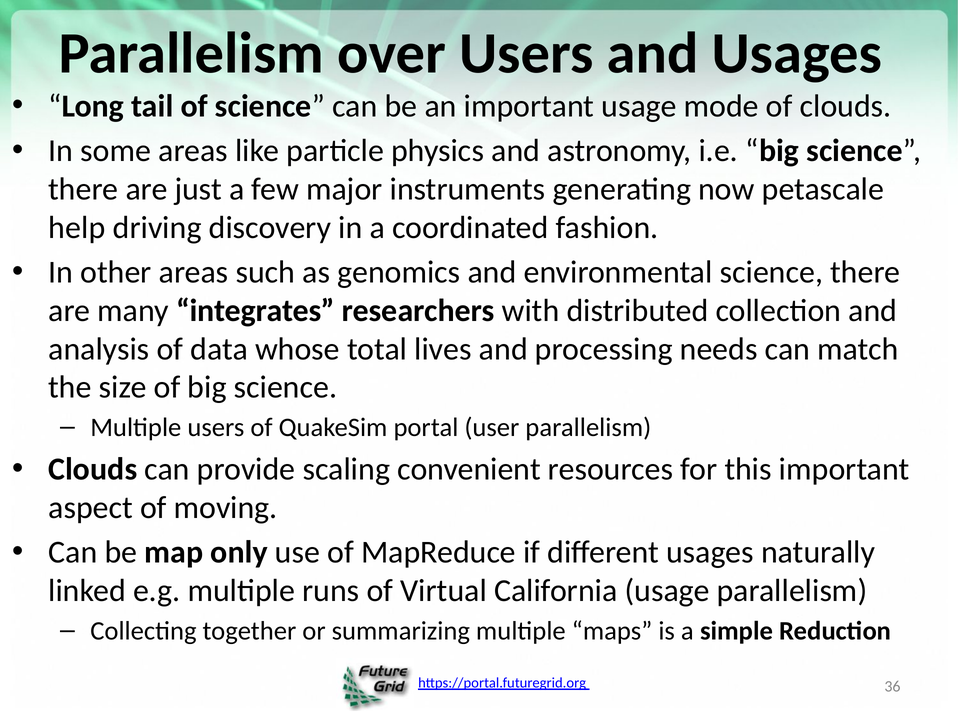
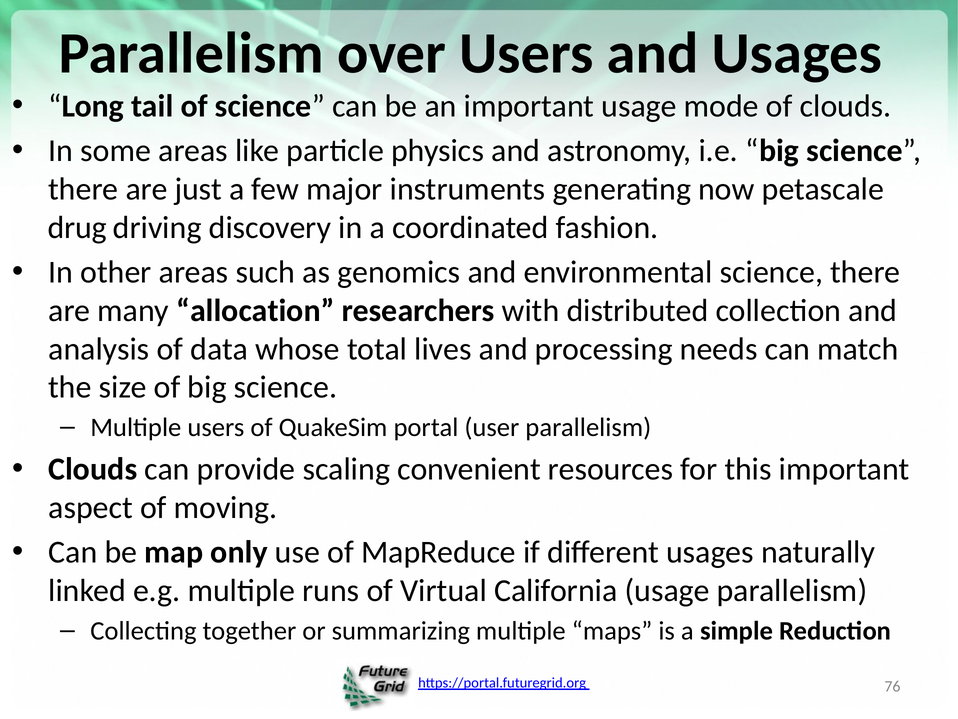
help: help -> drug
integrates: integrates -> allocation
36: 36 -> 76
